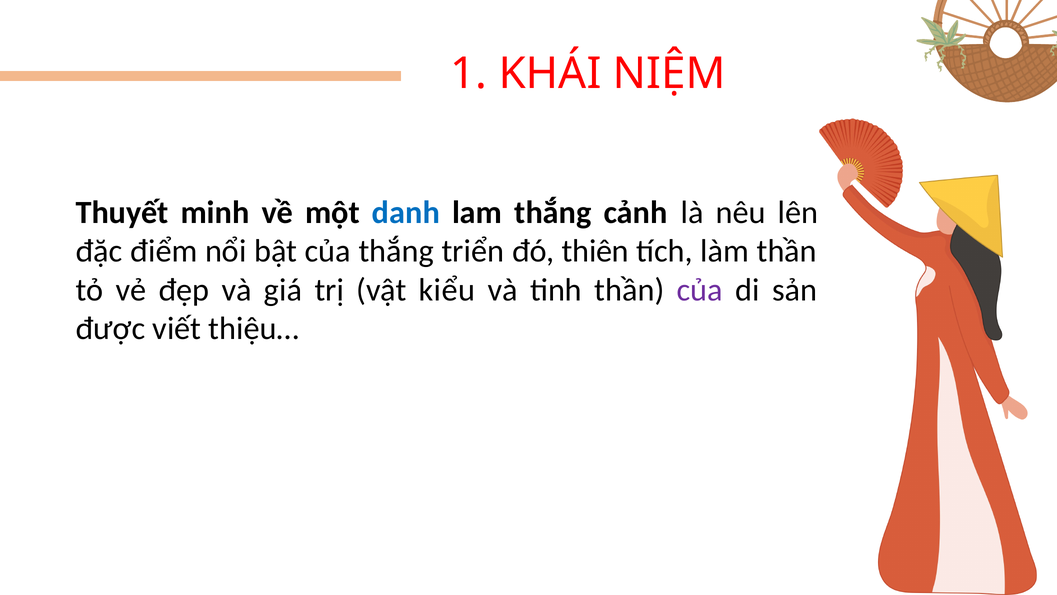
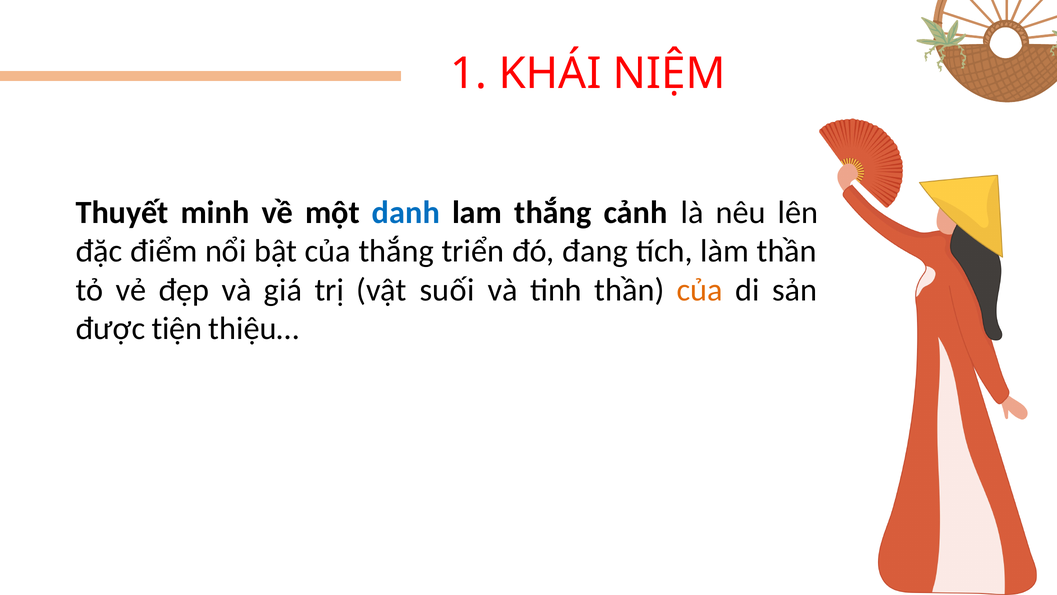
thiên: thiên -> đang
kiểu: kiểu -> suối
của at (700, 290) colour: purple -> orange
viết: viết -> tiện
